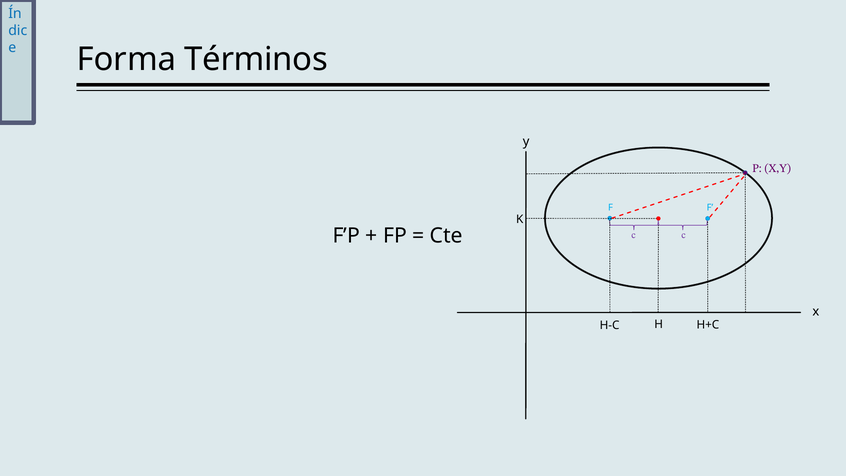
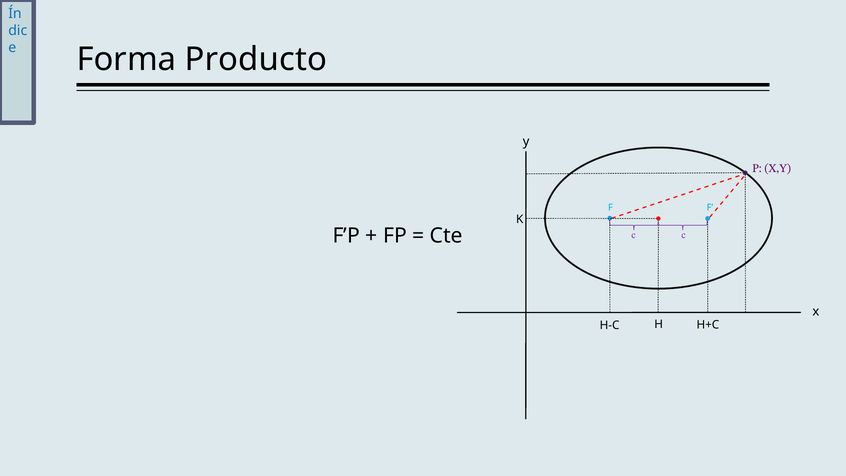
Términos: Términos -> Producto
